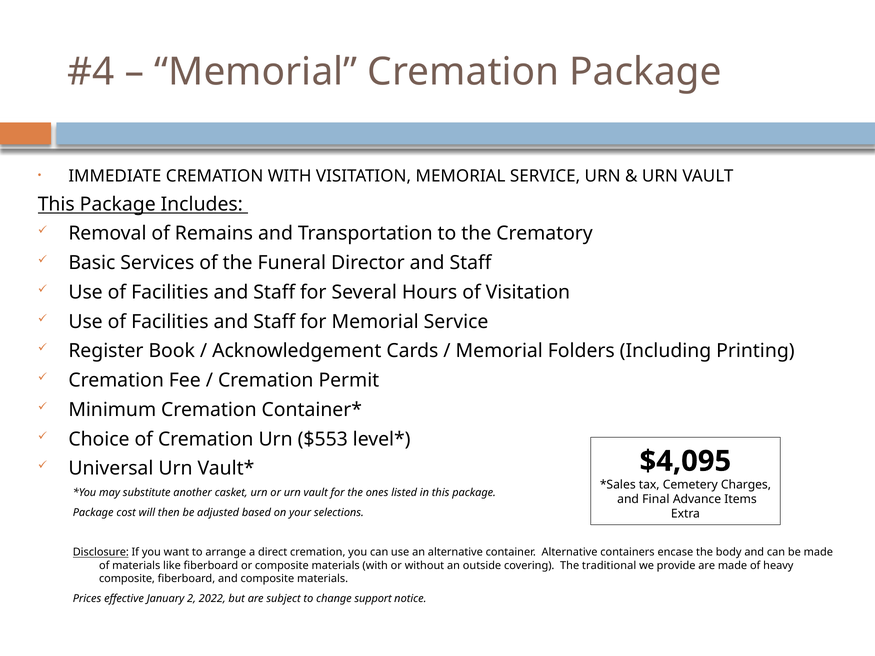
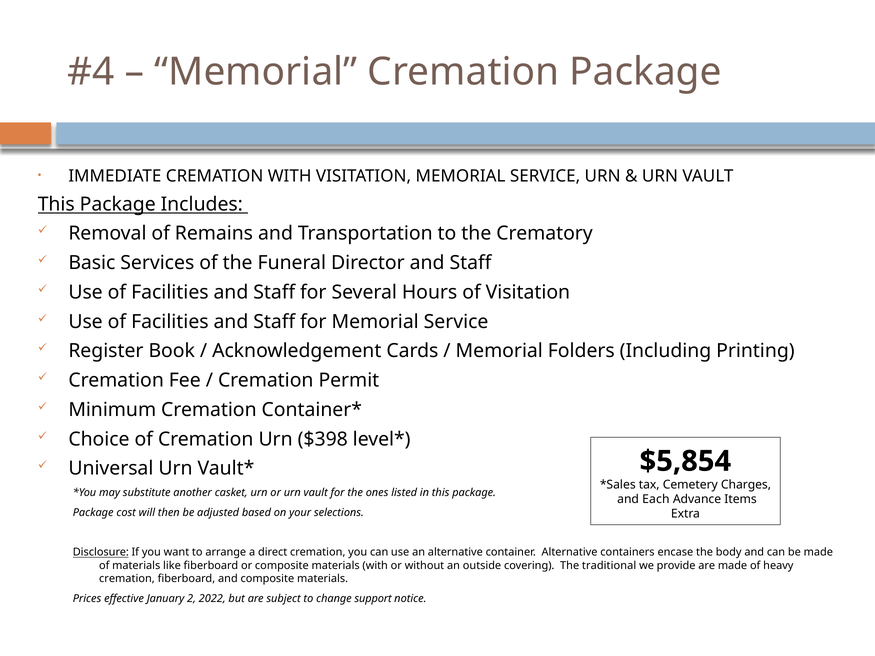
$553: $553 -> $398
$4,095: $4,095 -> $5,854
Final: Final -> Each
composite at (127, 579): composite -> cremation
